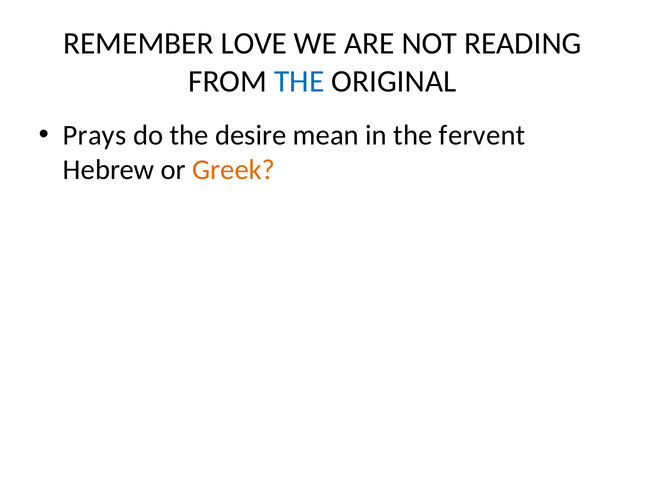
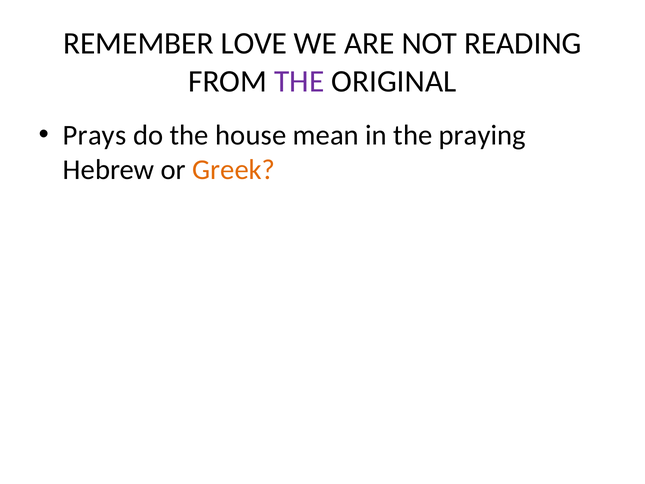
THE at (299, 81) colour: blue -> purple
desire: desire -> house
fervent: fervent -> praying
